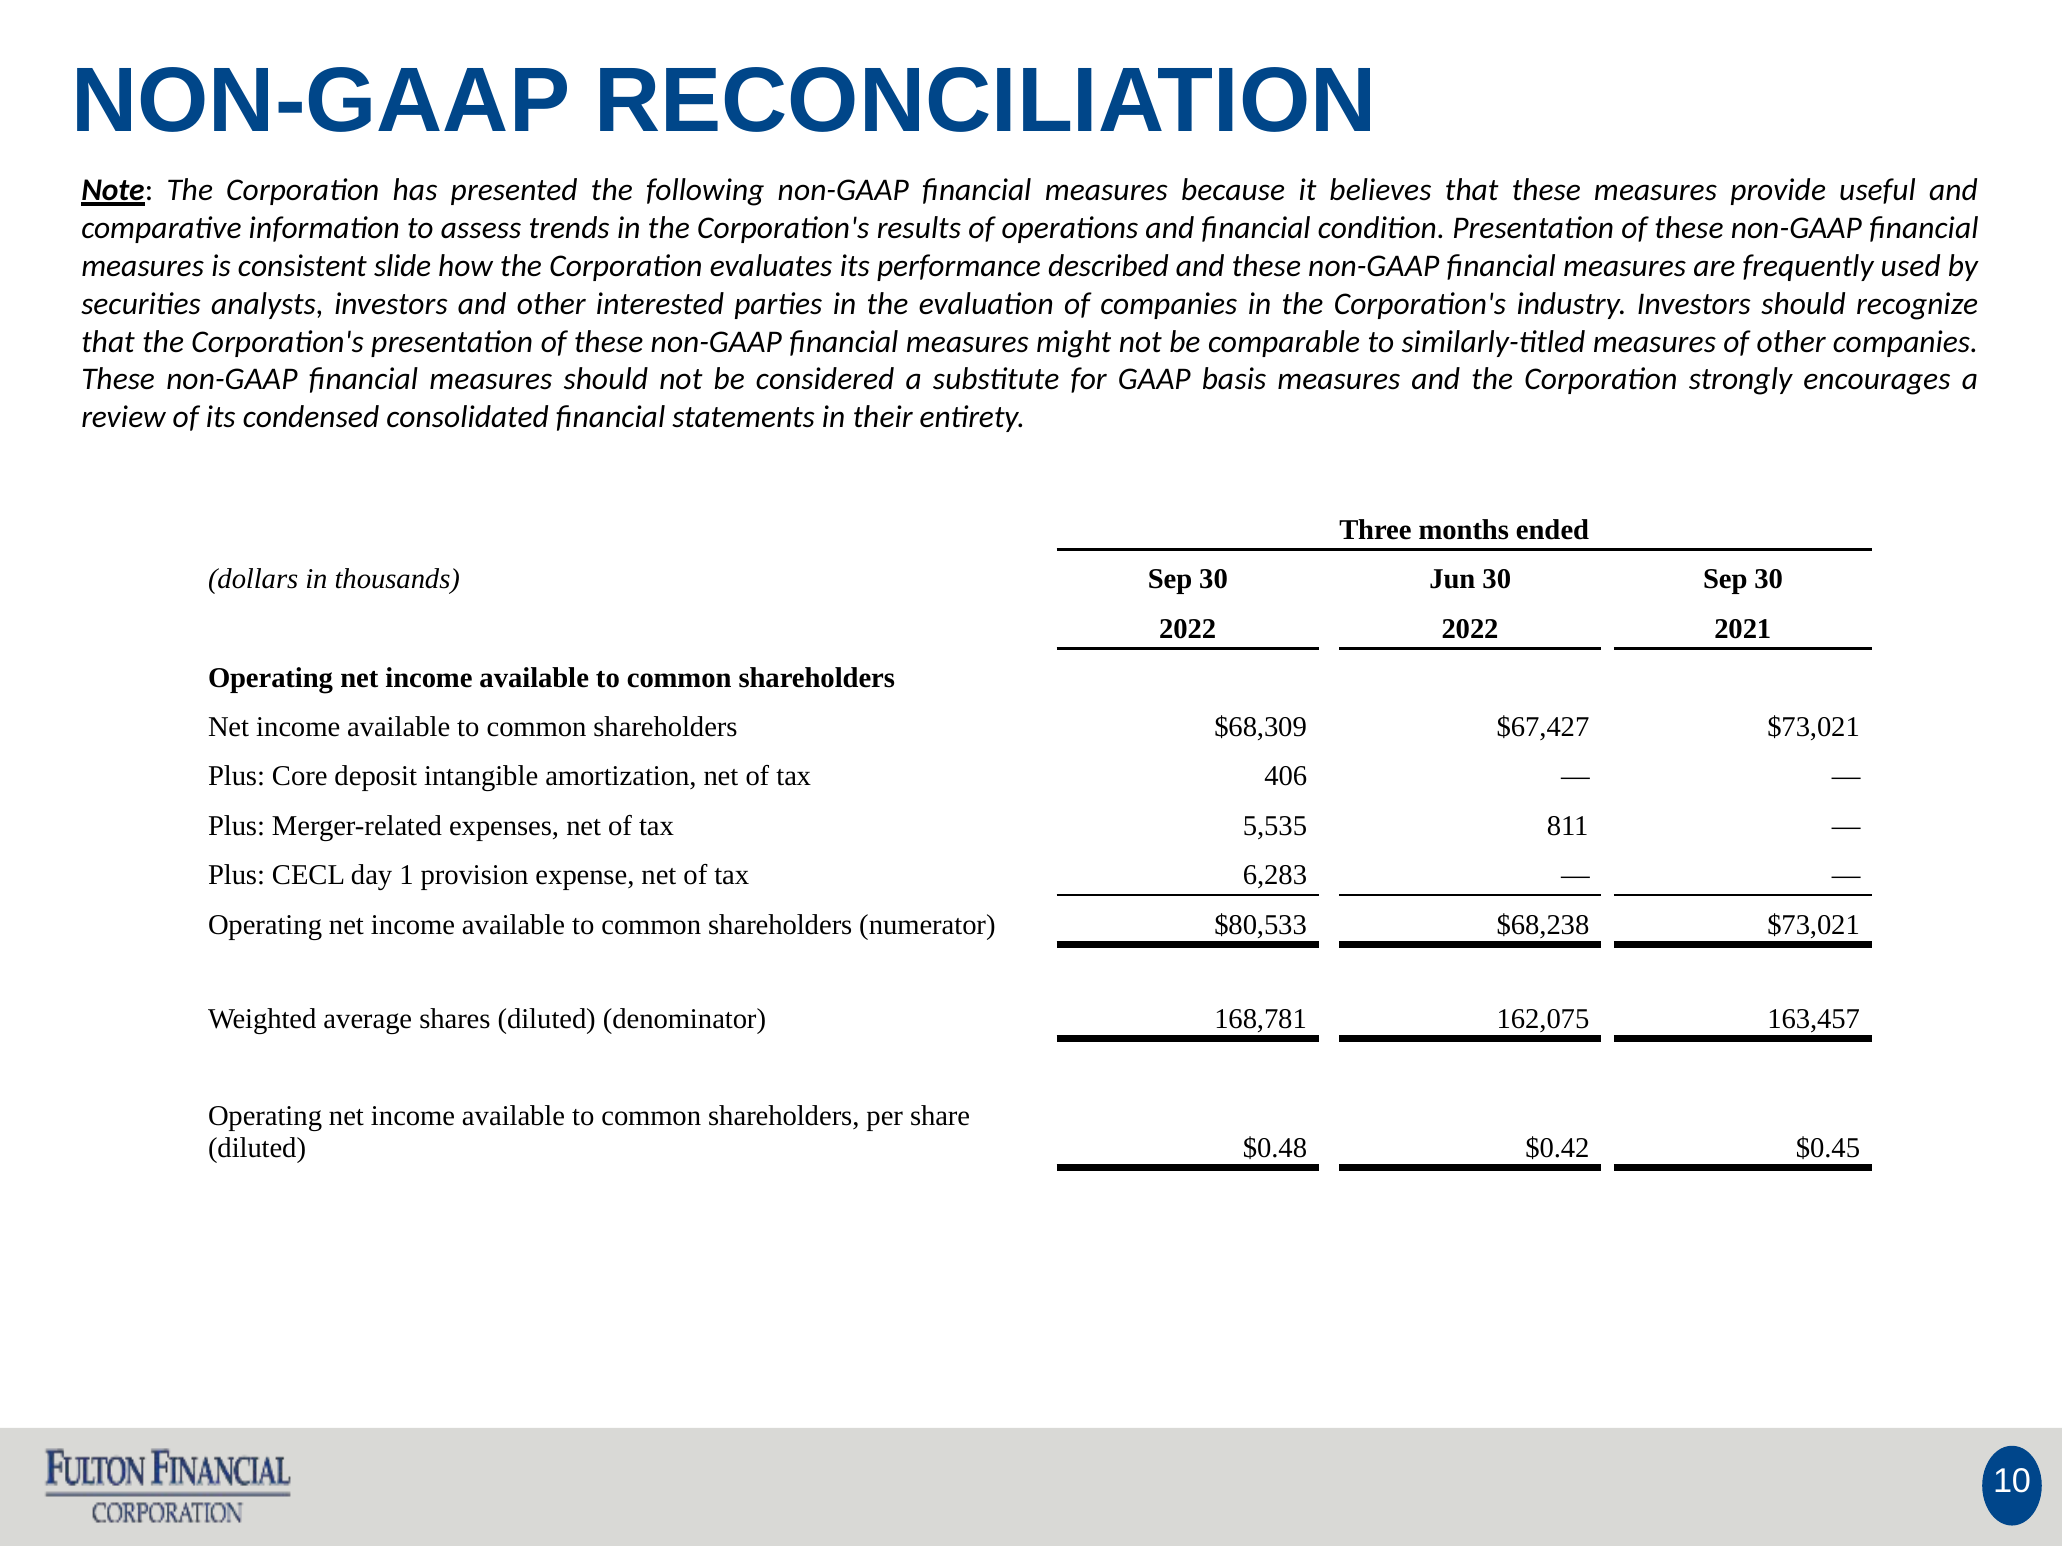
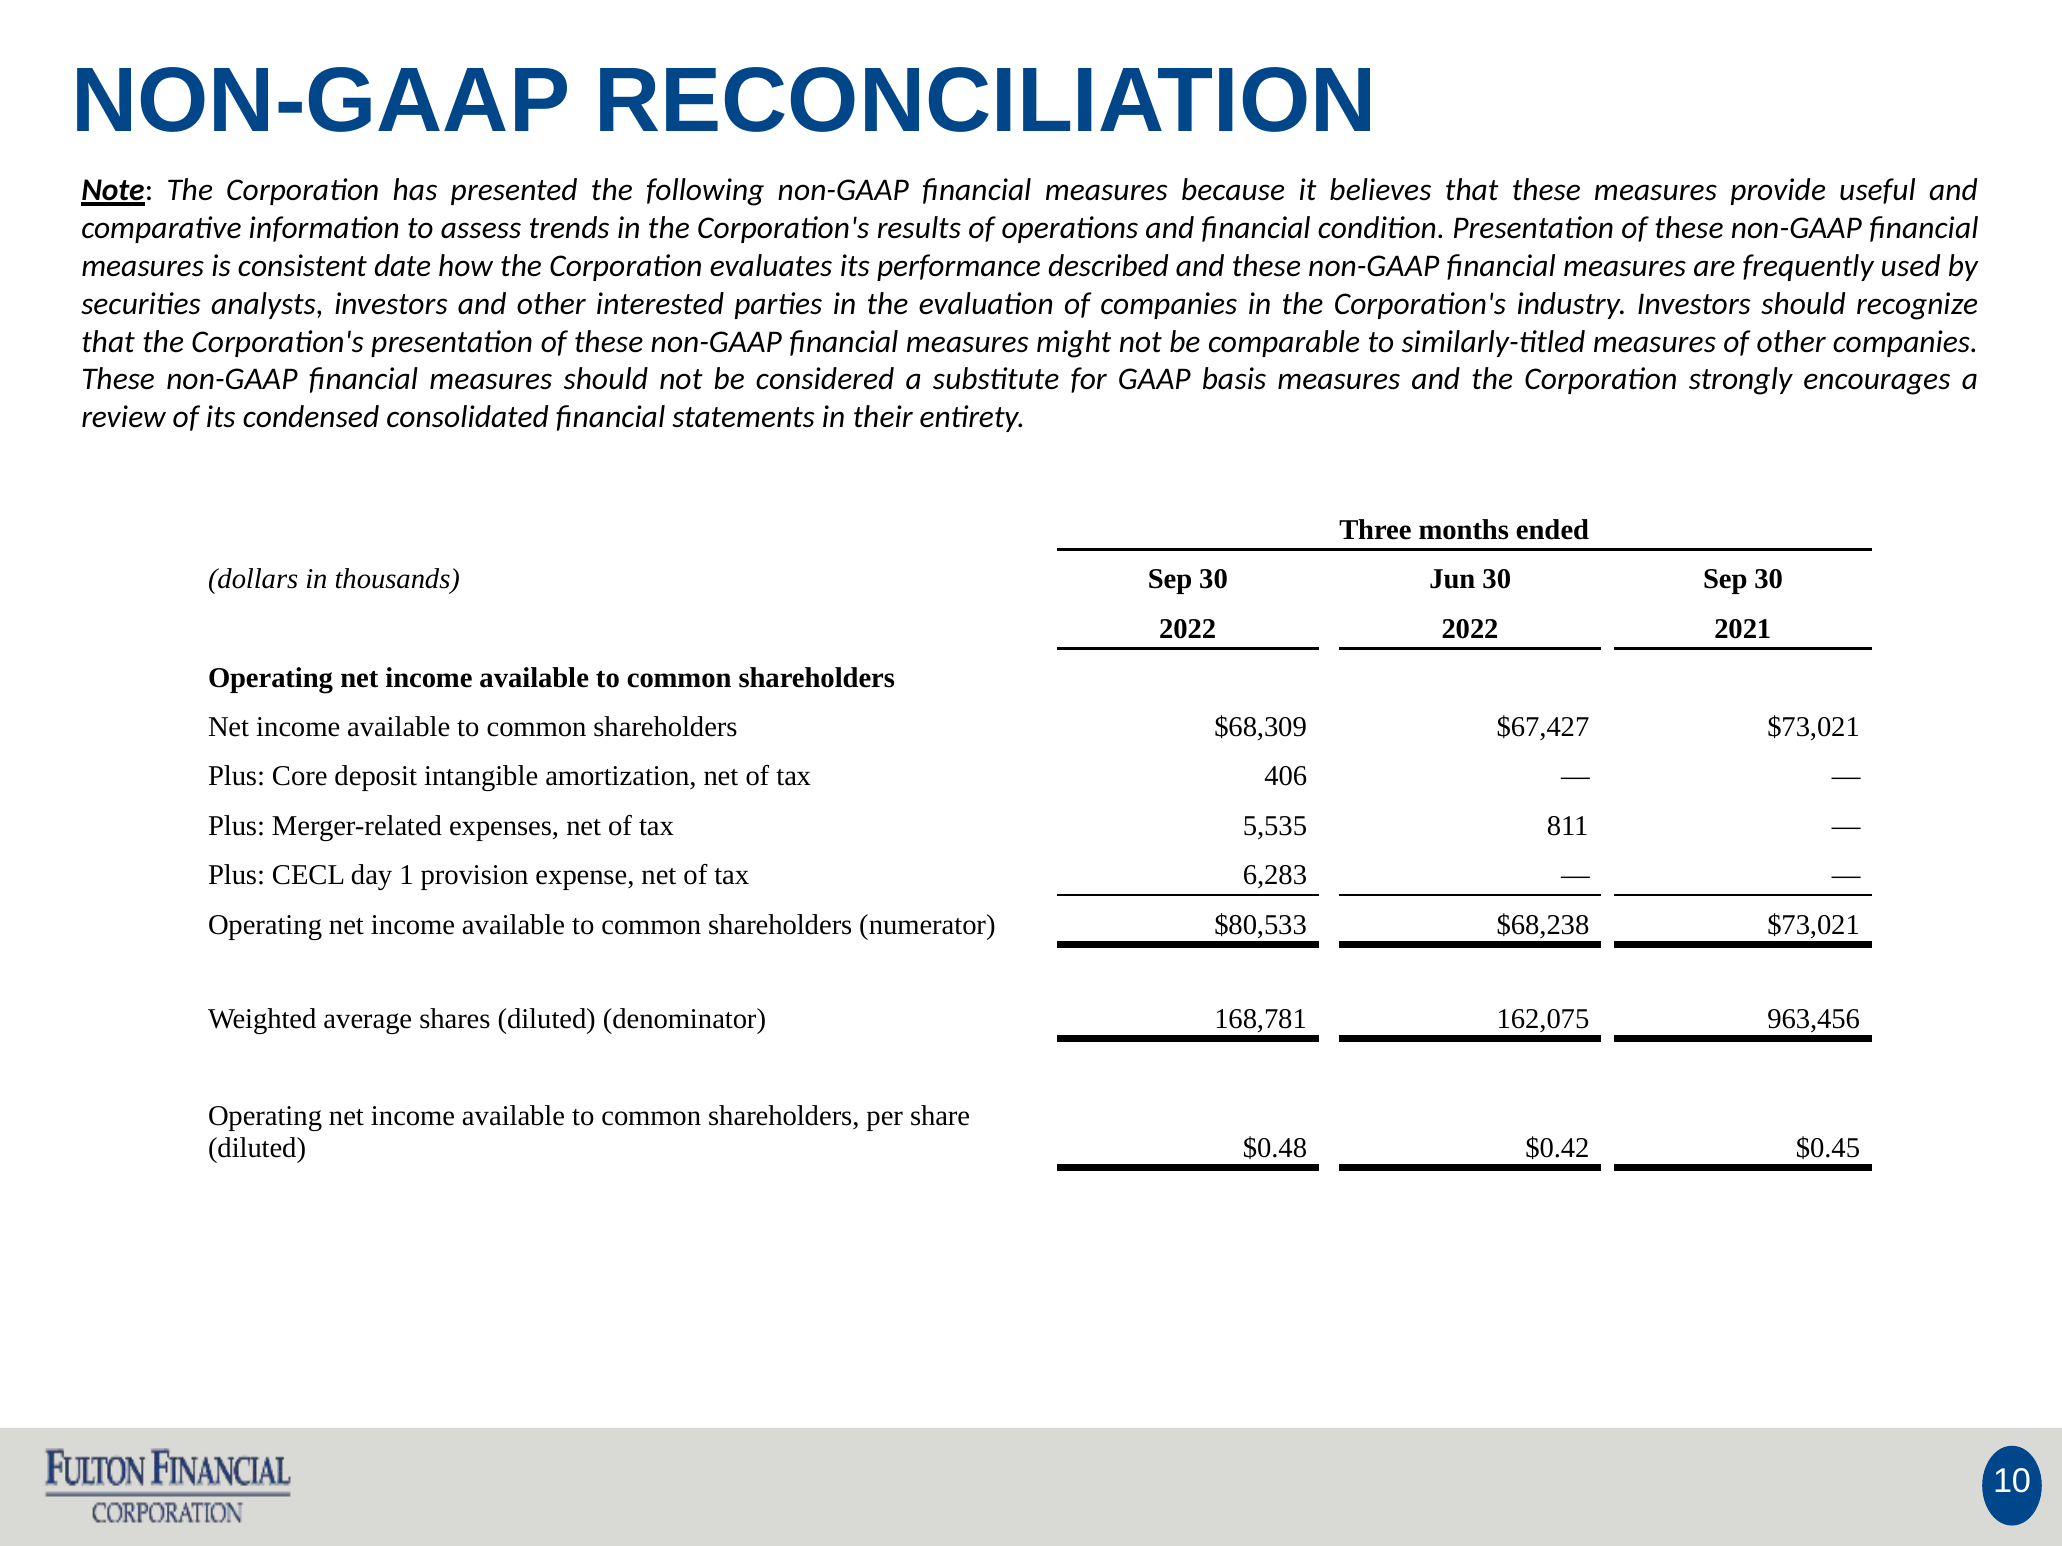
slide: slide -> date
163,457: 163,457 -> 963,456
